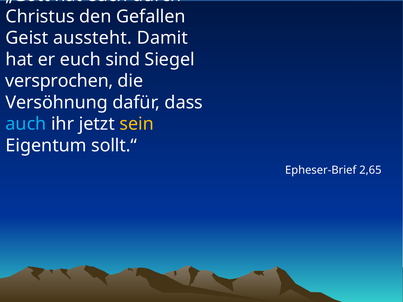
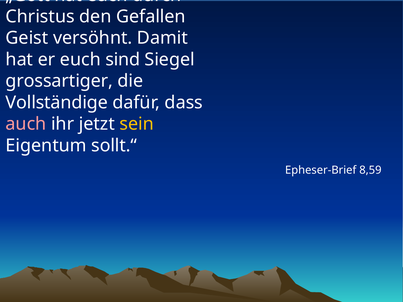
aussteht: aussteht -> versöhnt
versprochen: versprochen -> grossartiger
Versöhnung: Versöhnung -> Vollständige
auch colour: light blue -> pink
2,65: 2,65 -> 8,59
